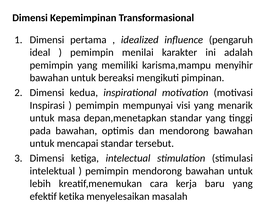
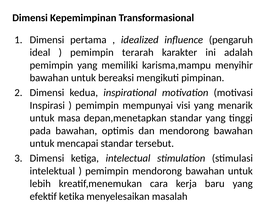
menilai: menilai -> terarah
